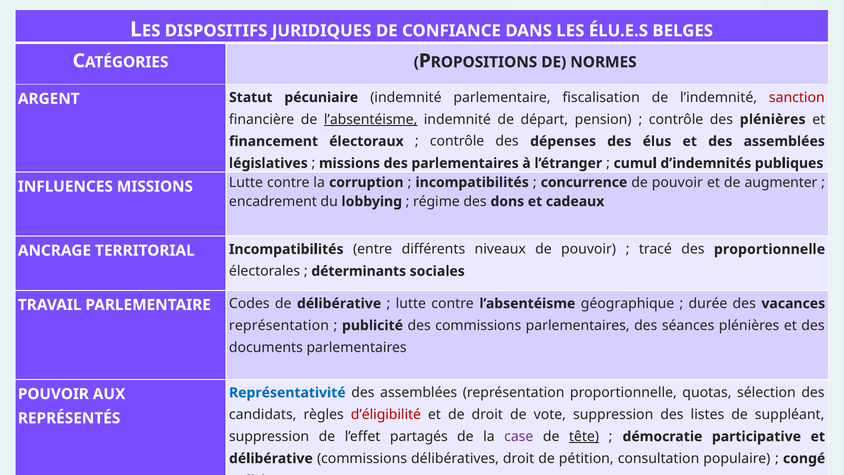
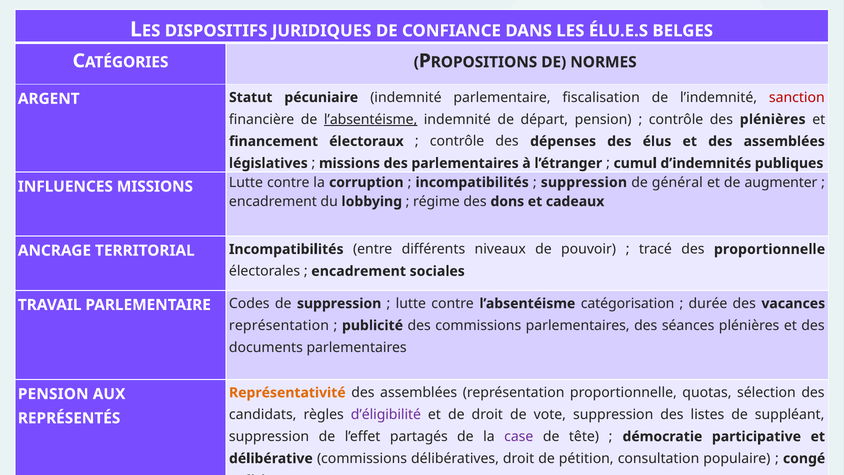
concurrence at (584, 182): concurrence -> suppression
pouvoir at (677, 182): pouvoir -> général
déterminants at (359, 271): déterminants -> encadrement
de délibérative: délibérative -> suppression
géographique: géographique -> catégorisation
Représentativité colour: blue -> orange
POUVOIR at (53, 394): POUVOIR -> PENSION
d’éligibilité colour: red -> purple
tête underline: present -> none
